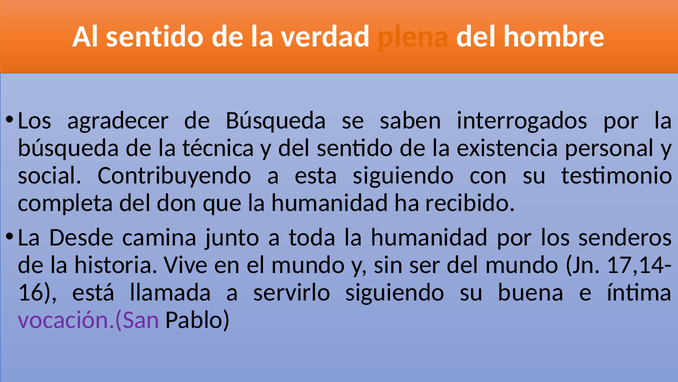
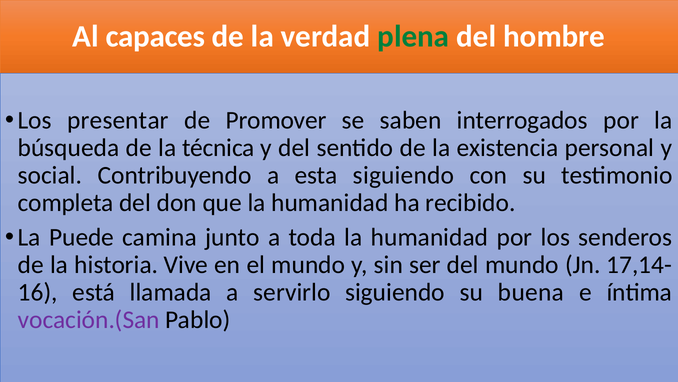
Al sentido: sentido -> capaces
plena colour: orange -> green
agradecer: agradecer -> presentar
de Búsqueda: Búsqueda -> Promover
Desde: Desde -> Puede
